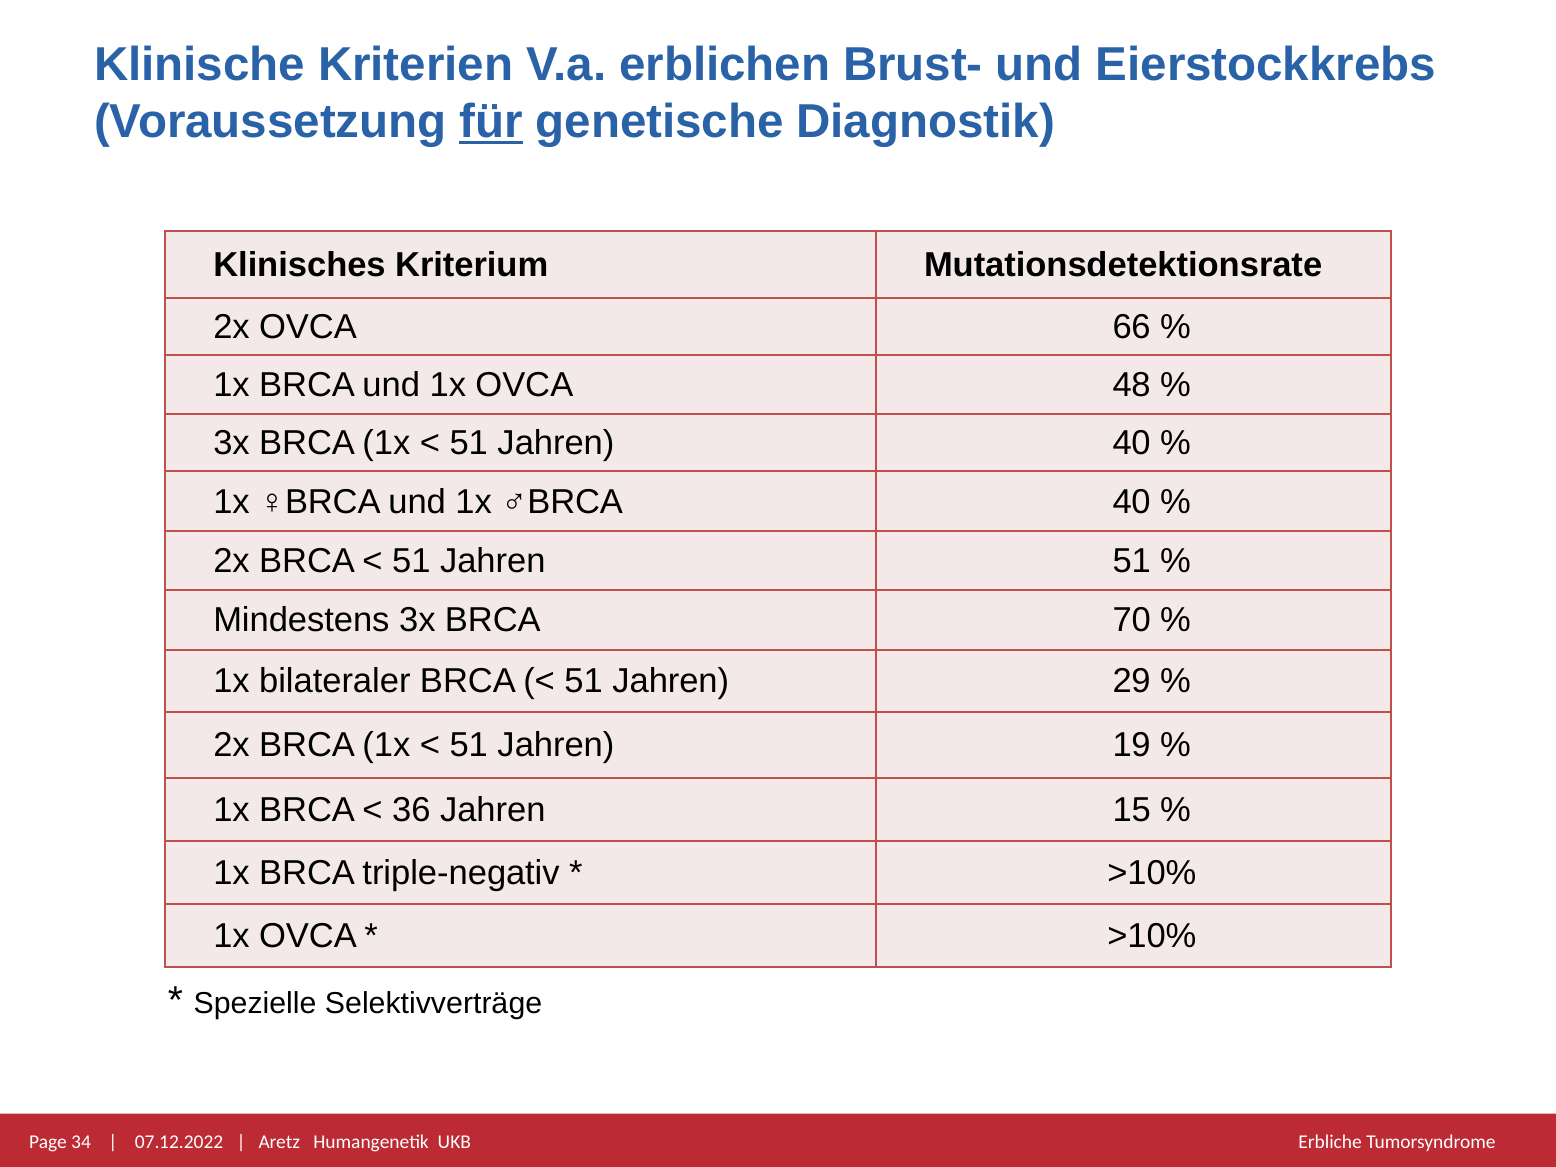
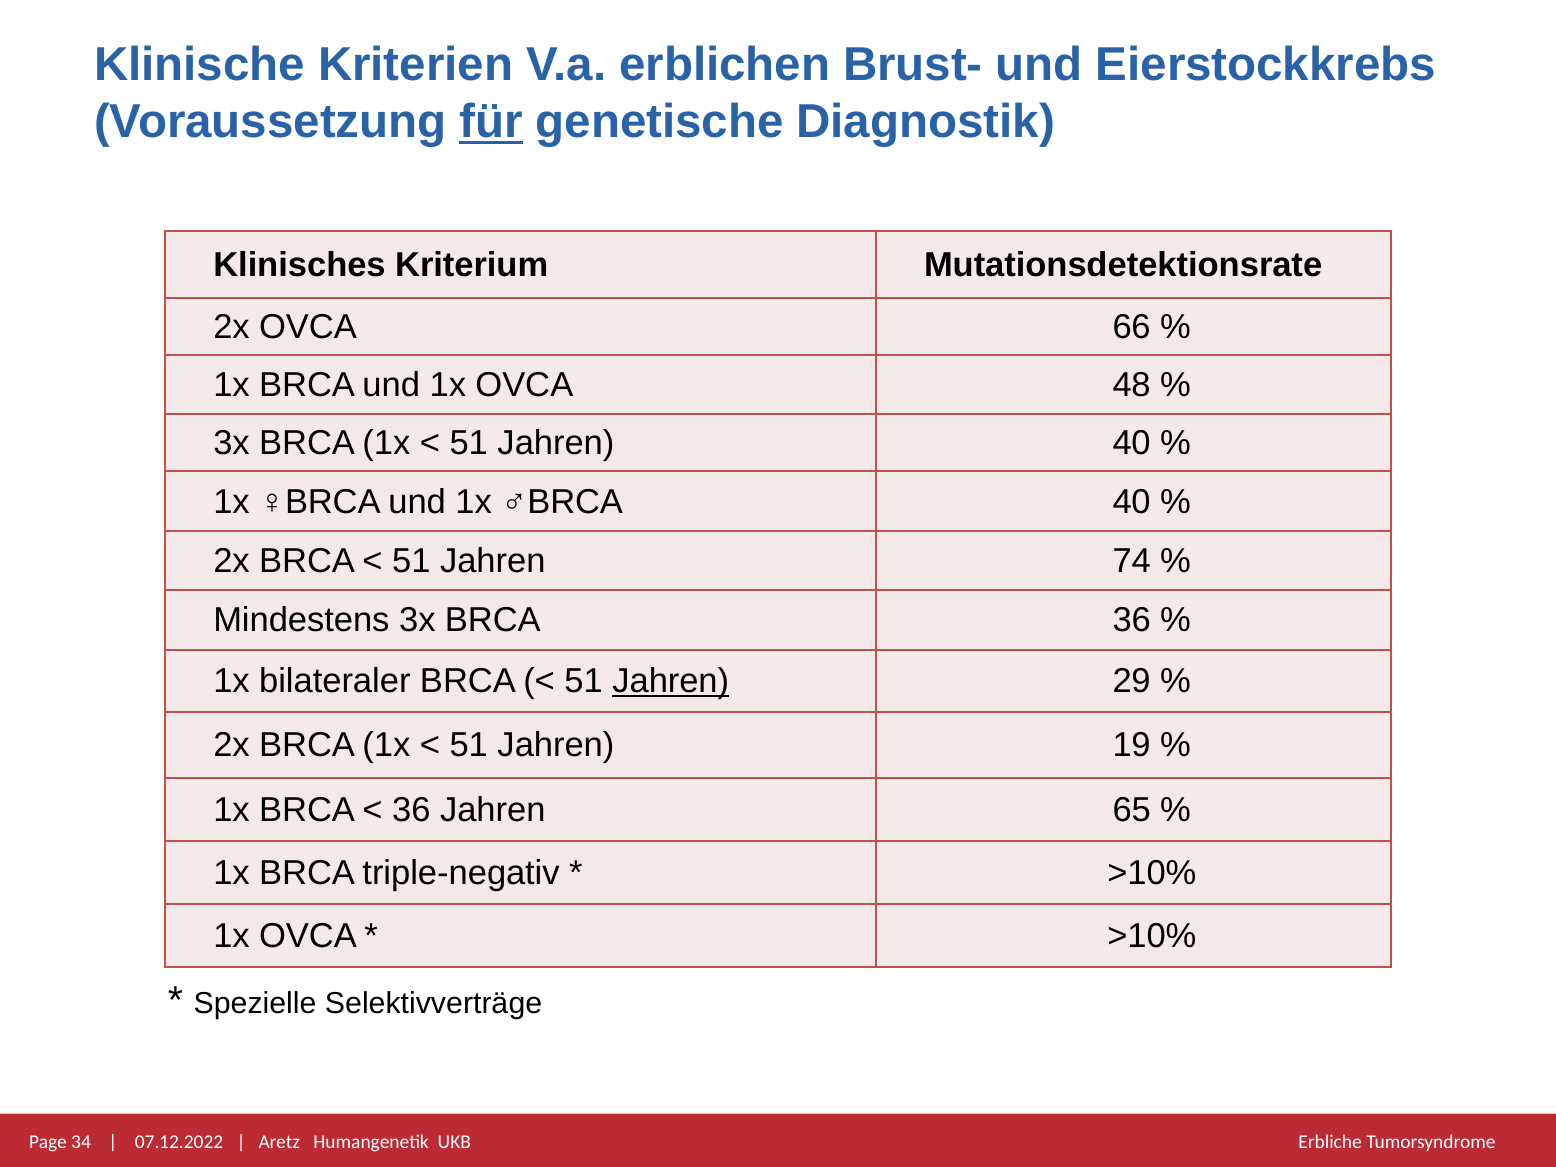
Jahren 51: 51 -> 74
BRCA 70: 70 -> 36
Jahren at (671, 681) underline: none -> present
15: 15 -> 65
